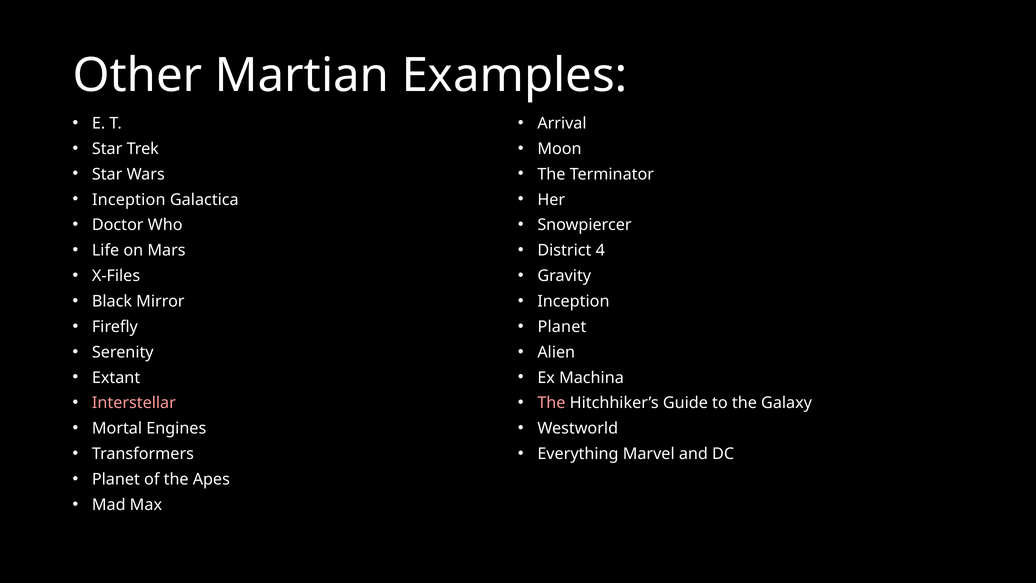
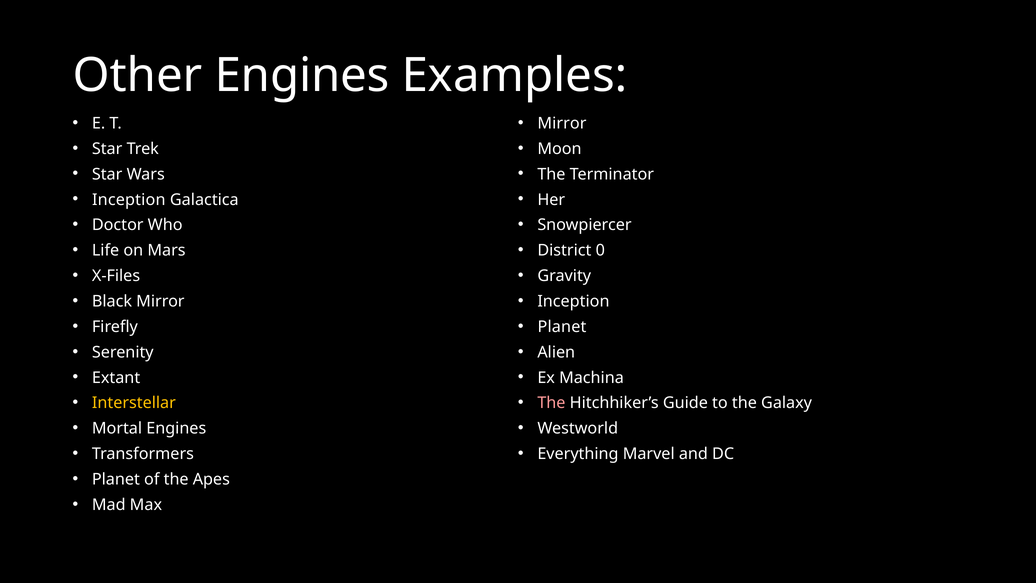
Other Martian: Martian -> Engines
Arrival at (562, 123): Arrival -> Mirror
4: 4 -> 0
Interstellar colour: pink -> yellow
